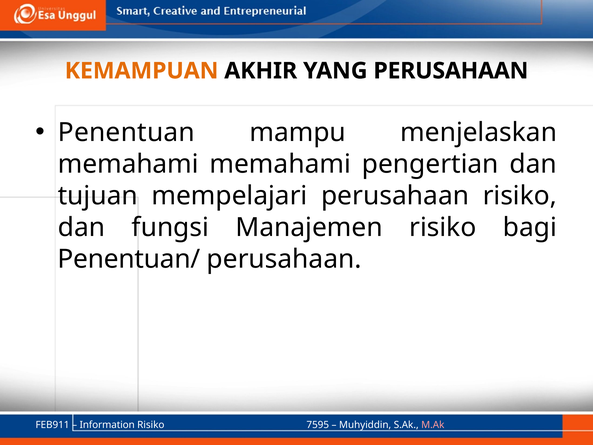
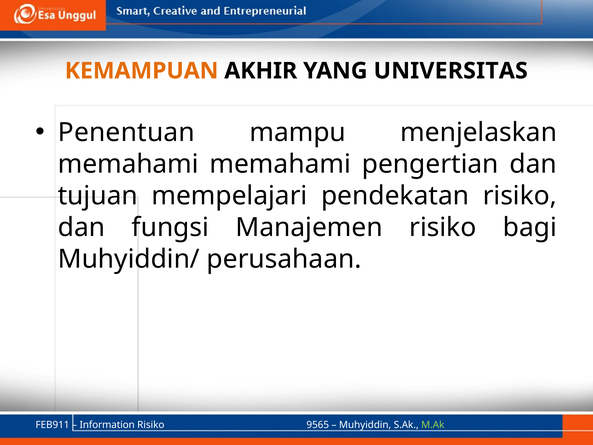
YANG PERUSAHAAN: PERUSAHAAN -> UNIVERSITAS
mempelajari perusahaan: perusahaan -> pendekatan
Penentuan/: Penentuan/ -> Muhyiddin/
7595: 7595 -> 9565
M.Ak colour: pink -> light green
